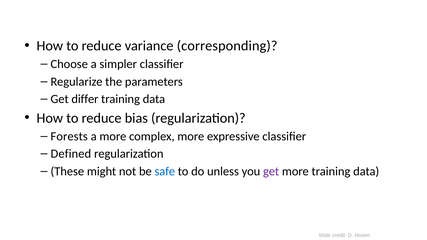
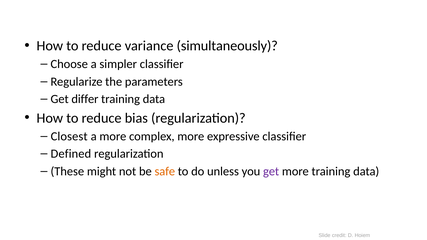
corresponding: corresponding -> simultaneously
Forests: Forests -> Closest
safe colour: blue -> orange
